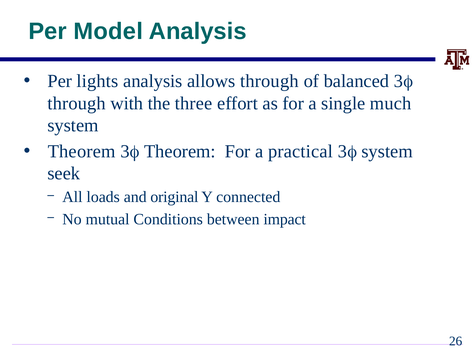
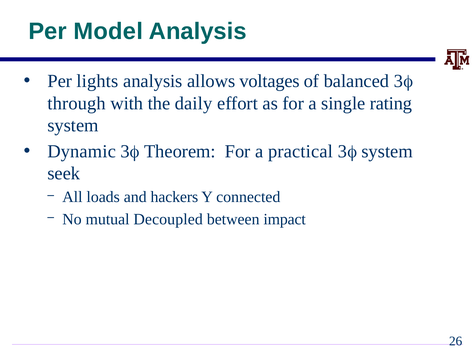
allows through: through -> voltages
three: three -> daily
much: much -> rating
Theorem at (82, 151): Theorem -> Dynamic
original: original -> hackers
Conditions: Conditions -> Decoupled
